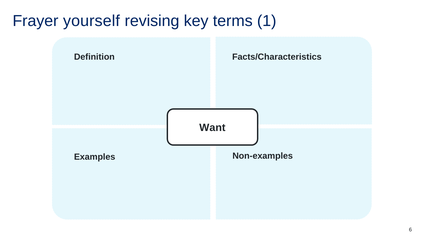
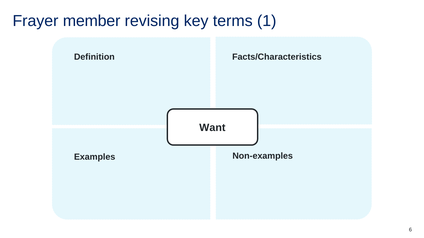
yourself: yourself -> member
